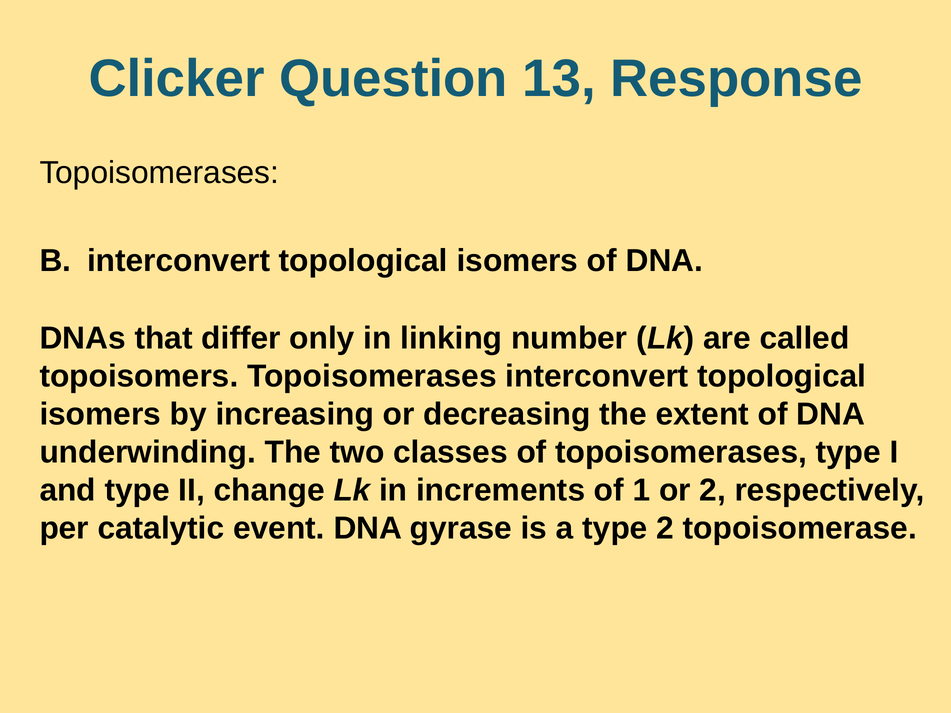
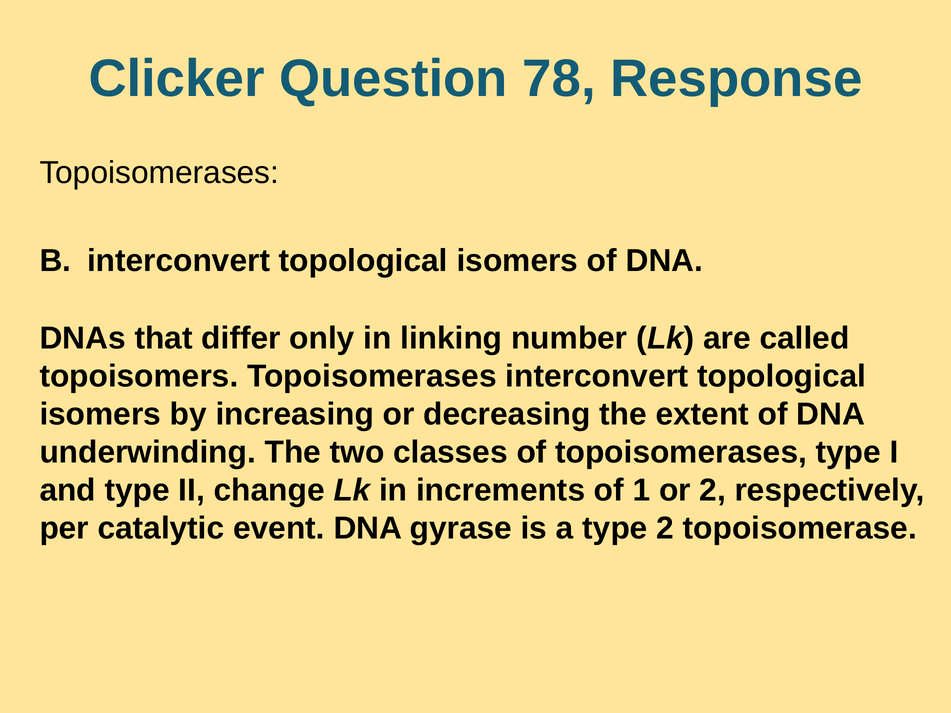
13: 13 -> 78
